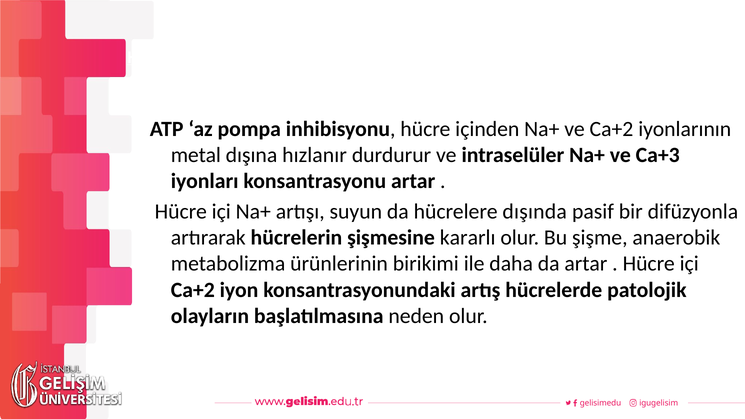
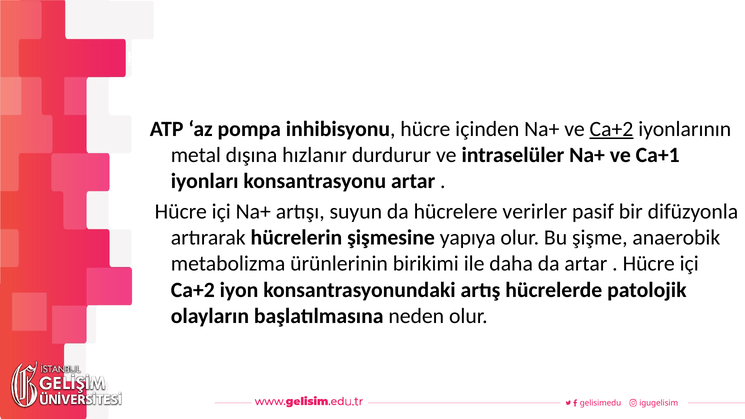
Ca+2 at (611, 129) underline: none -> present
Ca+3: Ca+3 -> Ca+1
dışında: dışında -> verirler
kararlı: kararlı -> yapıya
